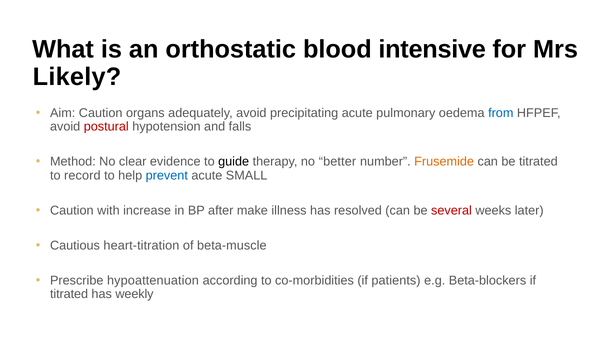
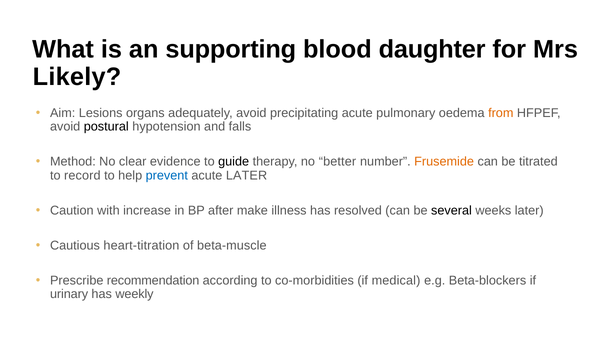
orthostatic: orthostatic -> supporting
intensive: intensive -> daughter
Aim Caution: Caution -> Lesions
from colour: blue -> orange
postural colour: red -> black
acute SMALL: SMALL -> LATER
several colour: red -> black
hypoattenuation: hypoattenuation -> recommendation
patients: patients -> medical
titrated at (69, 294): titrated -> urinary
